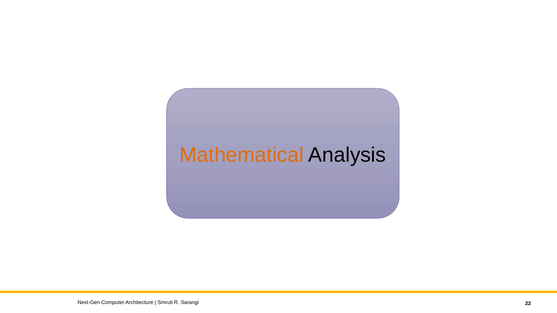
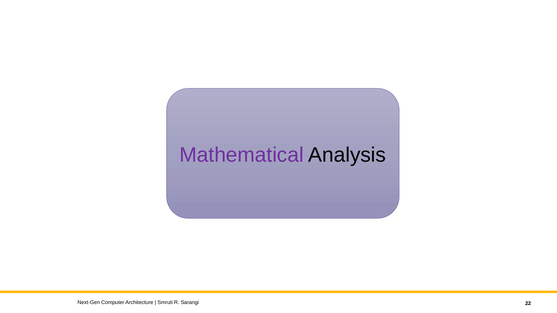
Mathematical colour: orange -> purple
